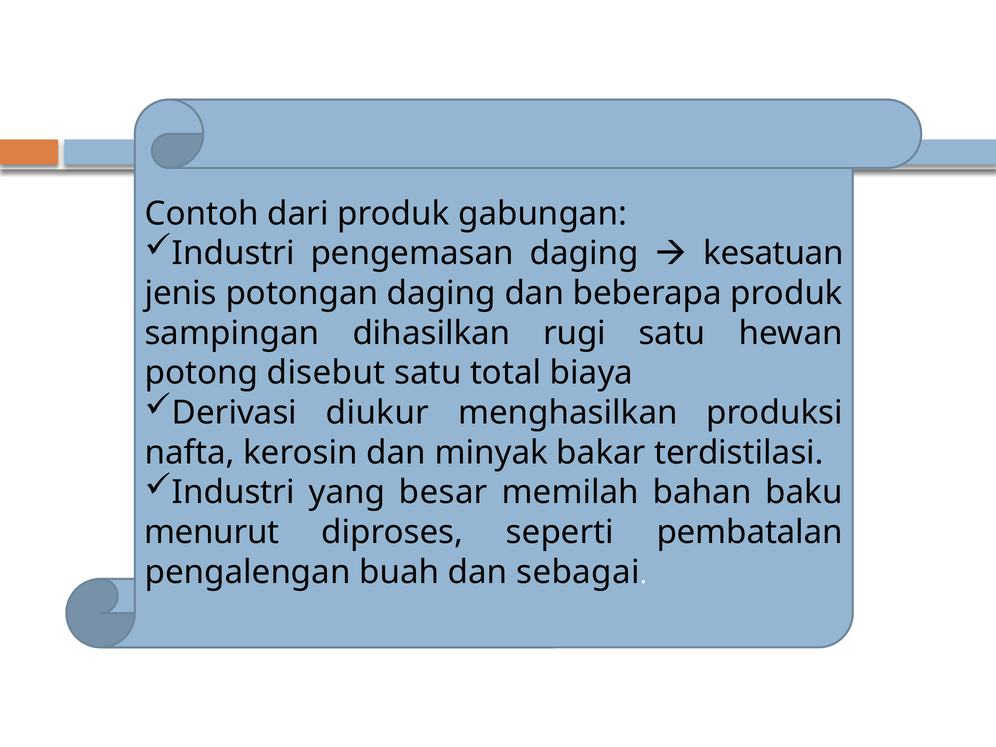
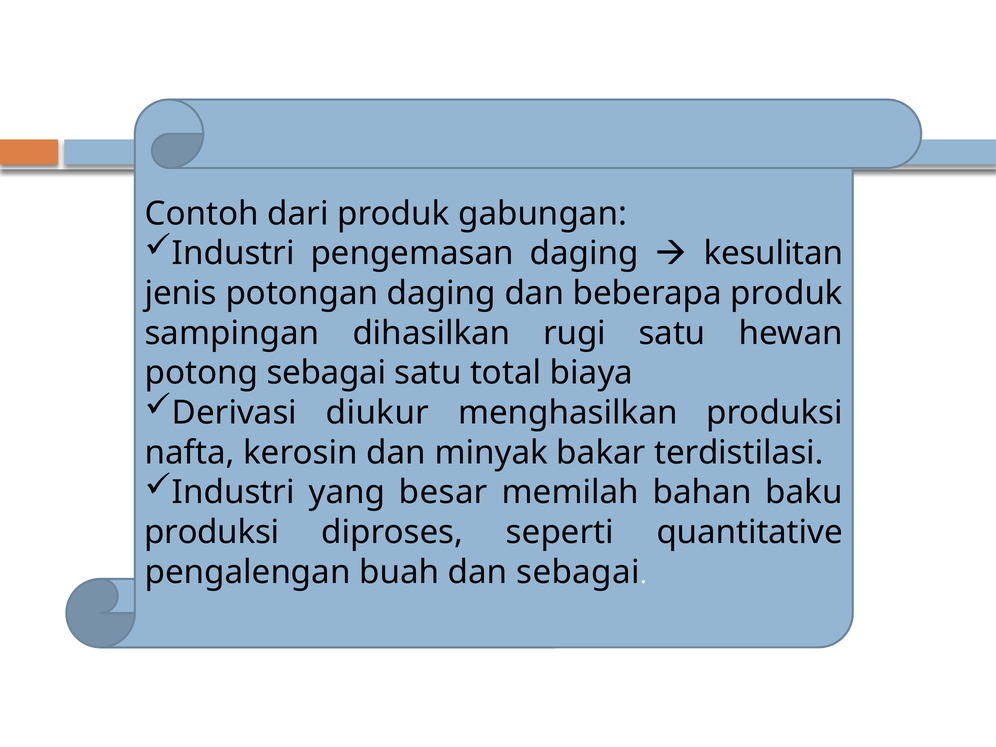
kesatuan: kesatuan -> kesulitan
potong disebut: disebut -> sebagai
menurut at (212, 532): menurut -> produksi
pembatalan: pembatalan -> quantitative
